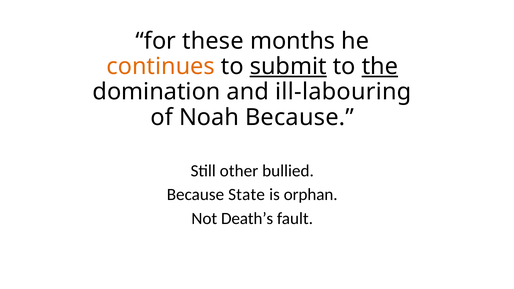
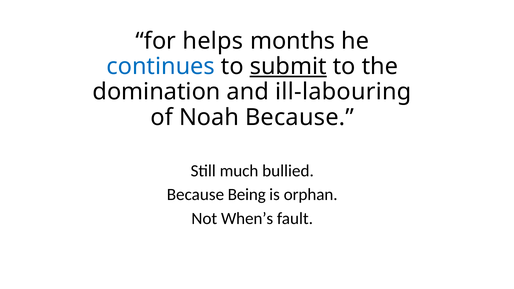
these: these -> helps
continues colour: orange -> blue
the underline: present -> none
other: other -> much
State: State -> Being
Death’s: Death’s -> When’s
